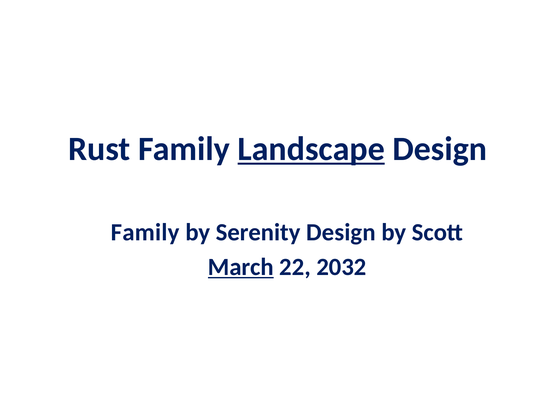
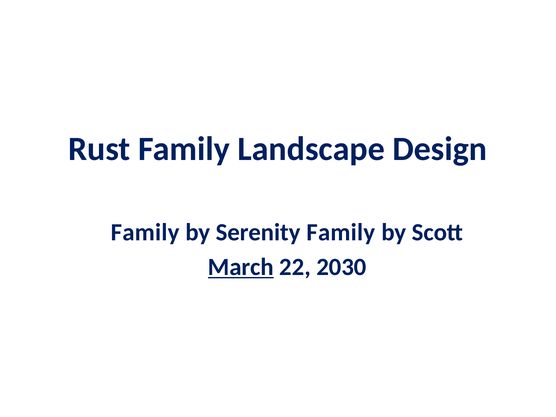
Landscape underline: present -> none
Serenity Design: Design -> Family
2032: 2032 -> 2030
